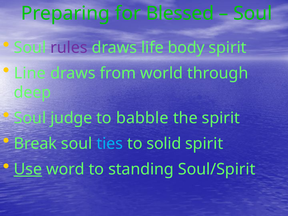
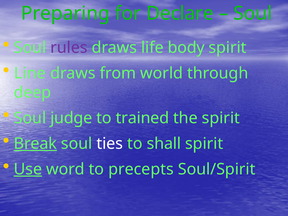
Blessed: Blessed -> Declare
babble: babble -> trained
Break underline: none -> present
ties colour: light blue -> white
solid: solid -> shall
standing: standing -> precepts
